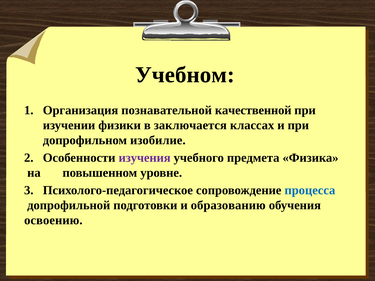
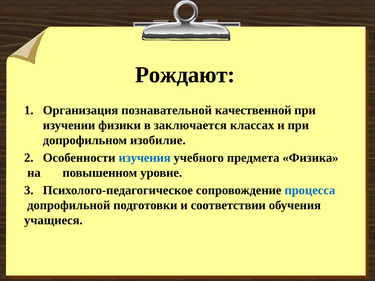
Учебном: Учебном -> Рождают
изучения colour: purple -> blue
образованию: образованию -> соответствии
освоению: освоению -> учащиеся
